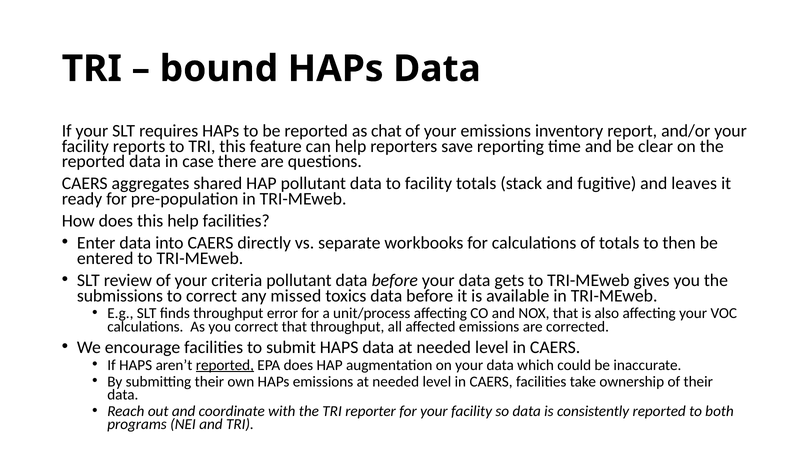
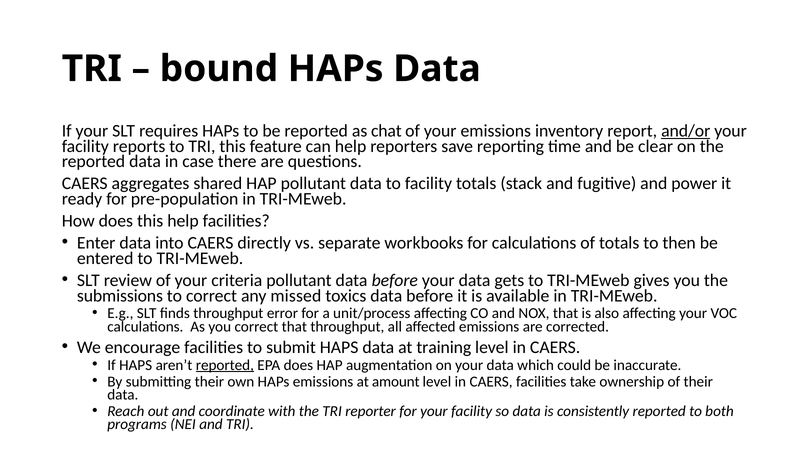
and/or underline: none -> present
leaves: leaves -> power
data at needed: needed -> training
emissions at needed: needed -> amount
